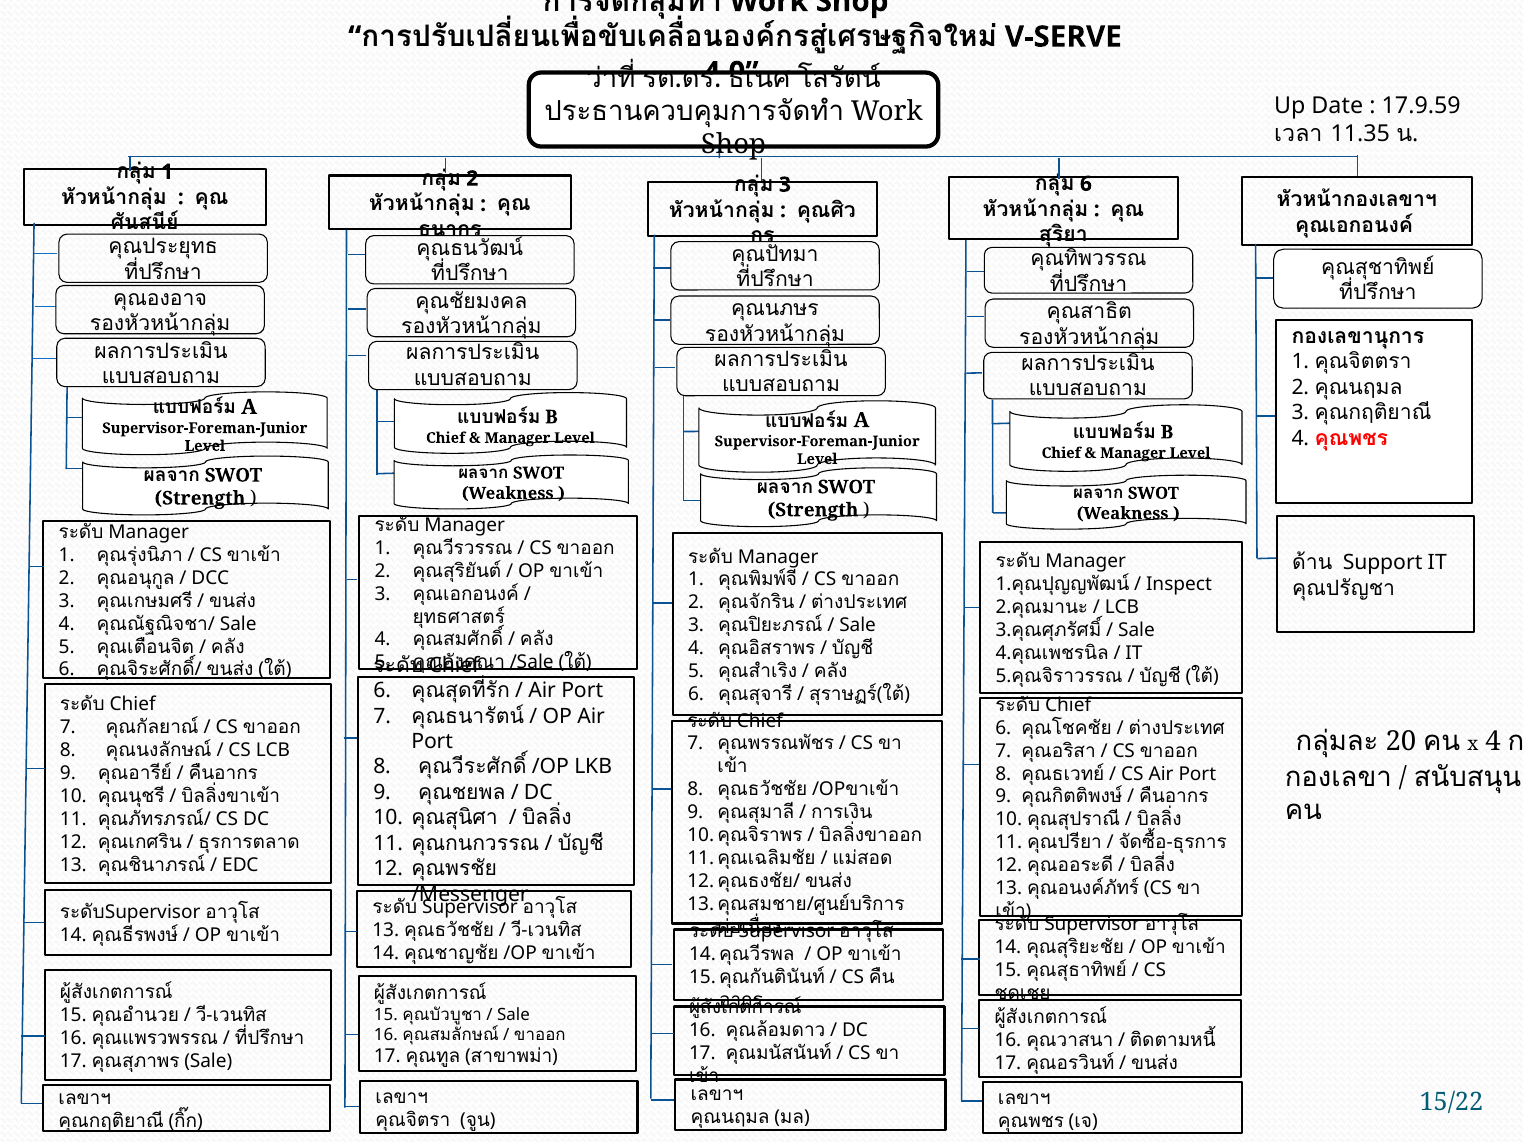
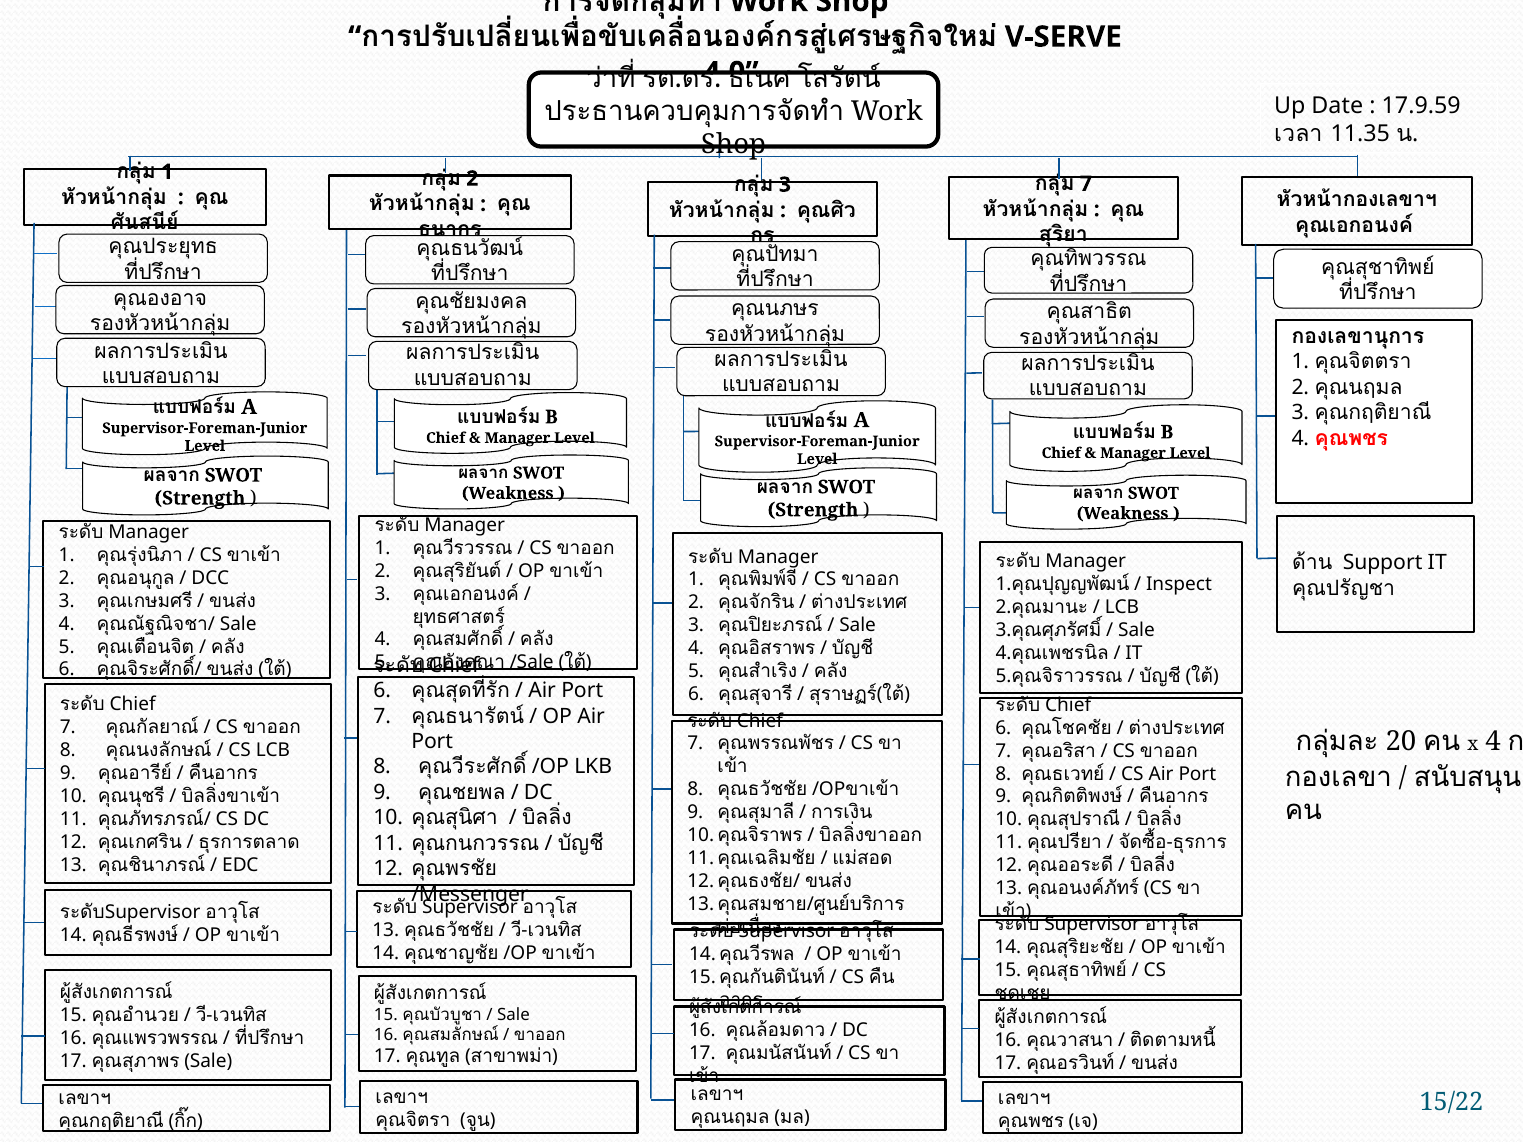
6 at (1086, 184): 6 -> 7
